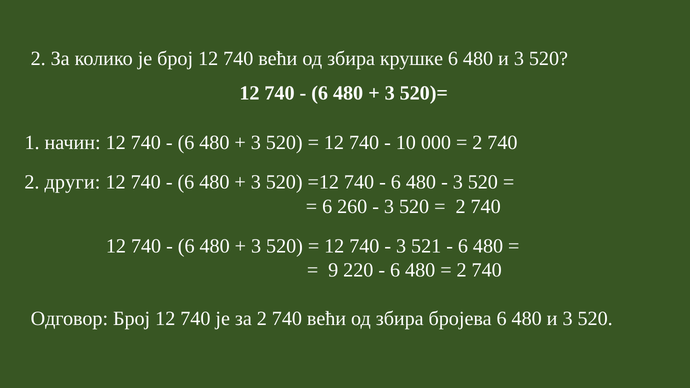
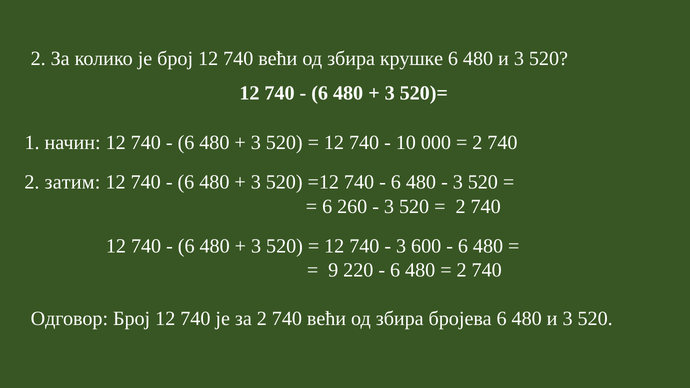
други: други -> затим
521: 521 -> 600
